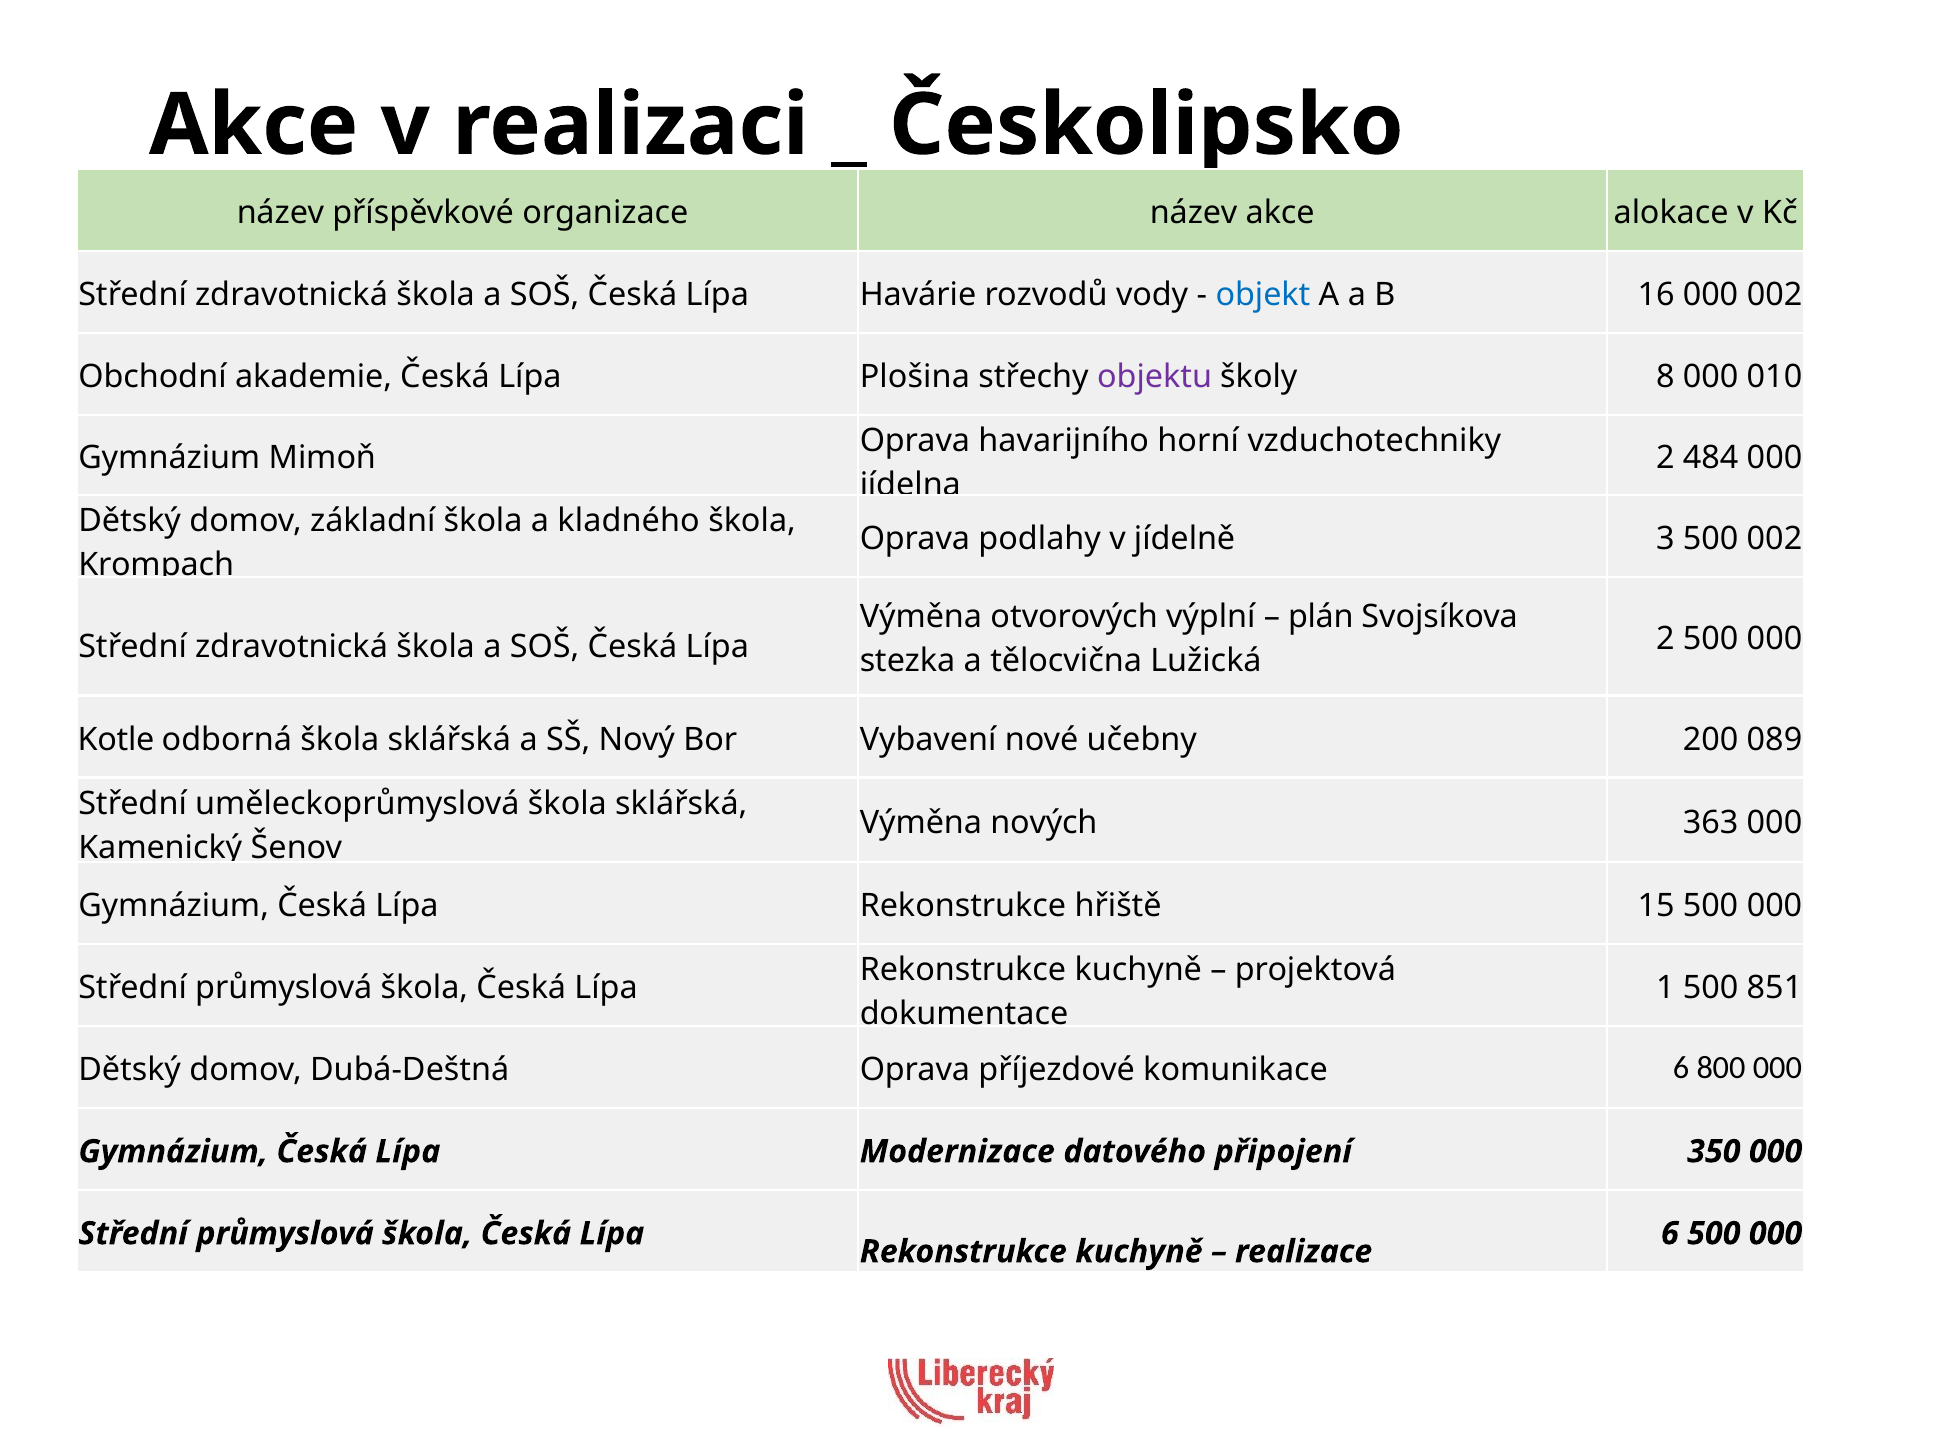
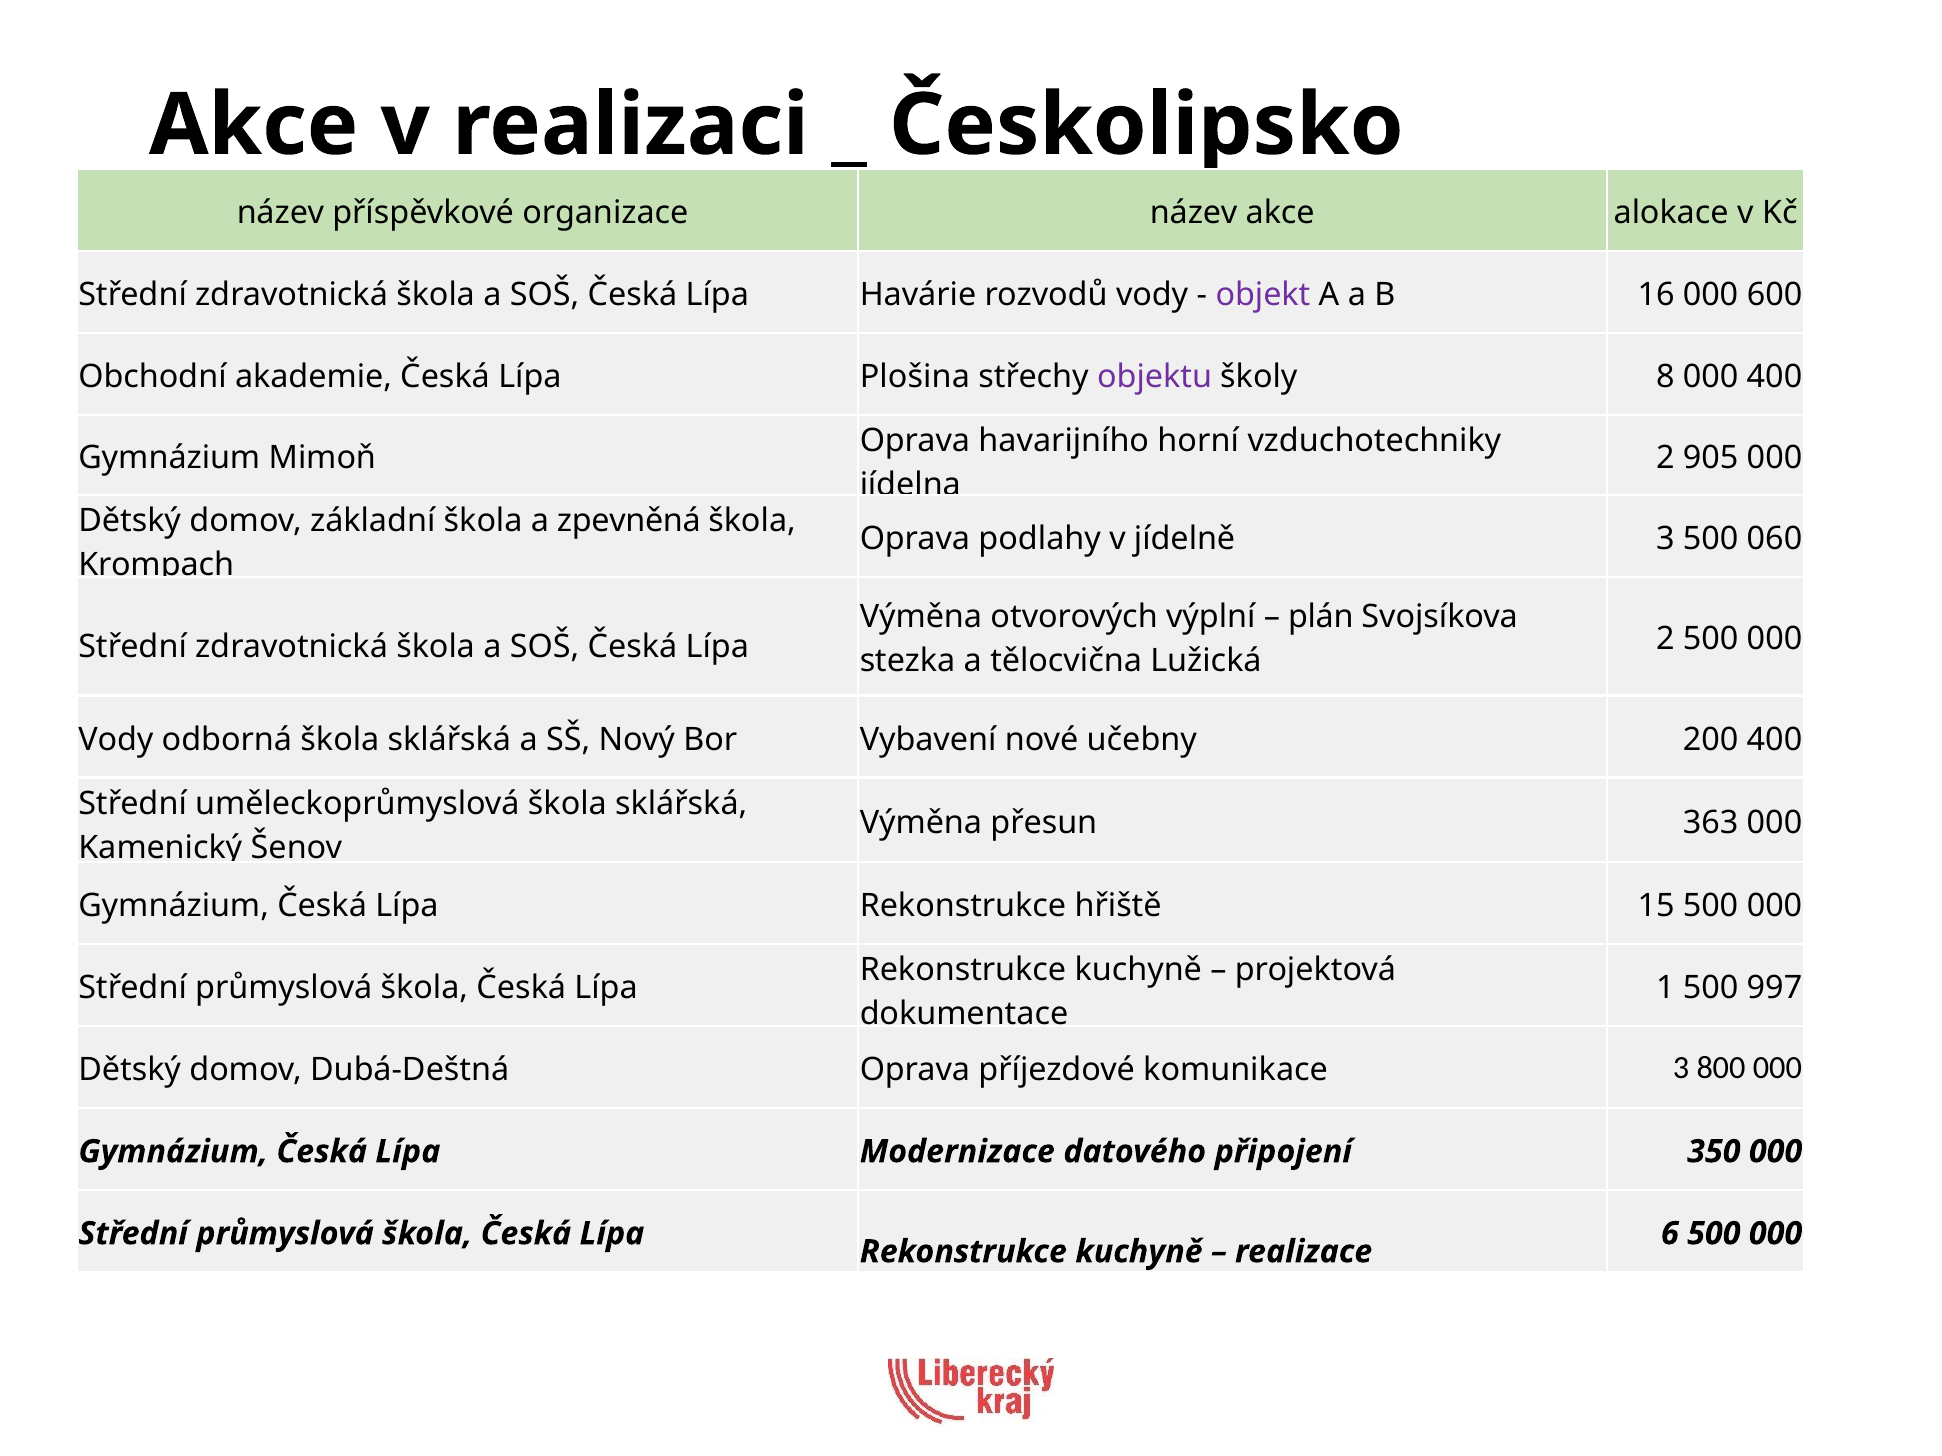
objekt colour: blue -> purple
000 002: 002 -> 600
000 010: 010 -> 400
484: 484 -> 905
kladného: kladného -> zpevněná
500 002: 002 -> 060
Kotle at (116, 740): Kotle -> Vody
200 089: 089 -> 400
nových: nových -> přesun
851: 851 -> 997
komunikace 6: 6 -> 3
